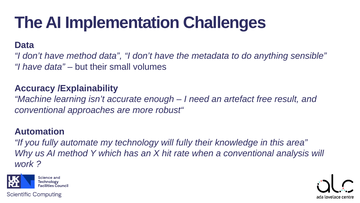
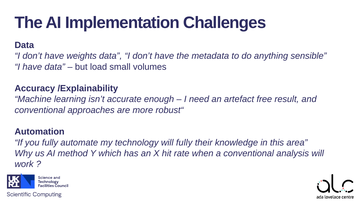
have method: method -> weights
but their: their -> load
